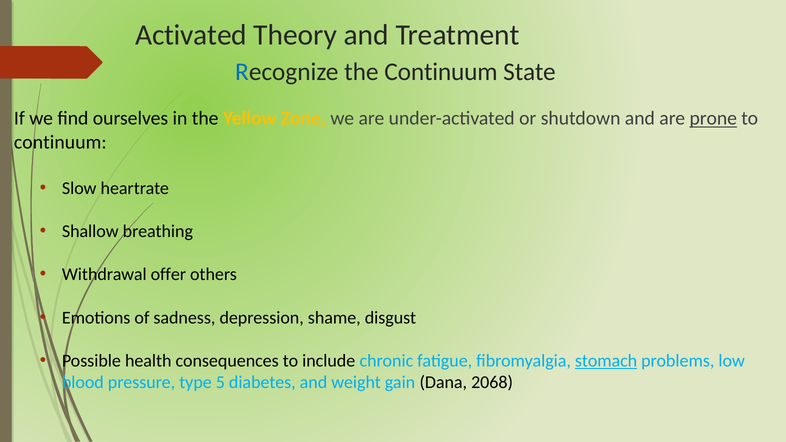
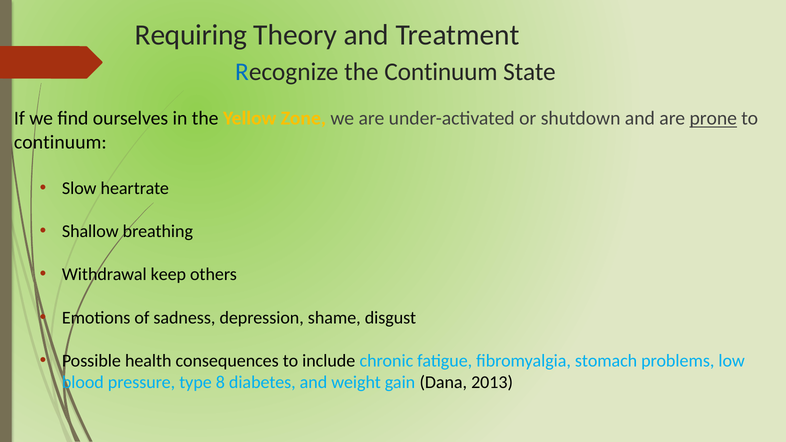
Activated: Activated -> Requiring
offer: offer -> keep
stomach underline: present -> none
5: 5 -> 8
2068: 2068 -> 2013
